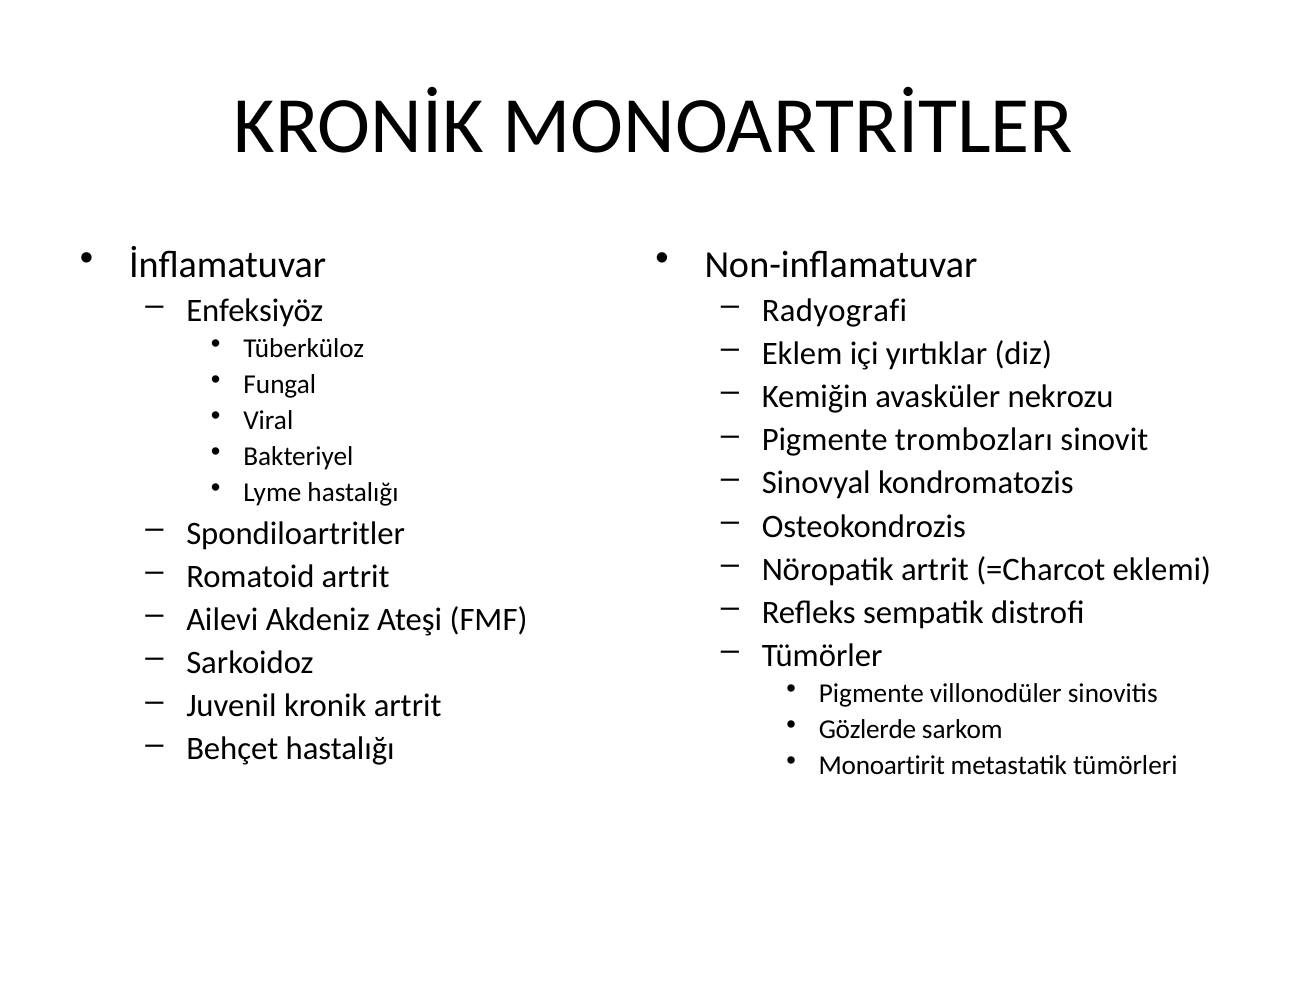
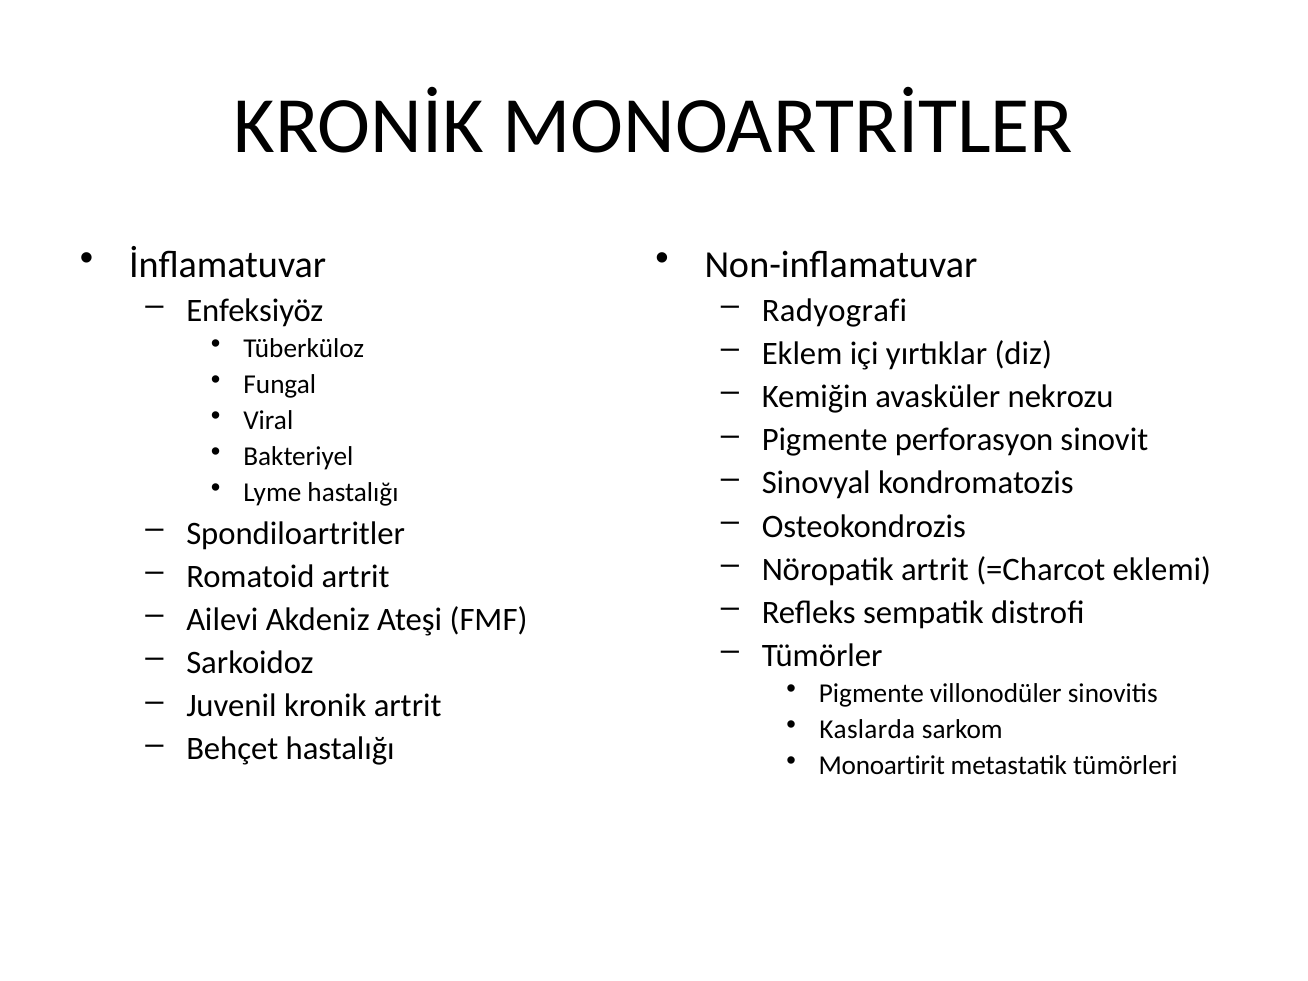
trombozları: trombozları -> perforasyon
Gözlerde: Gözlerde -> Kaslarda
